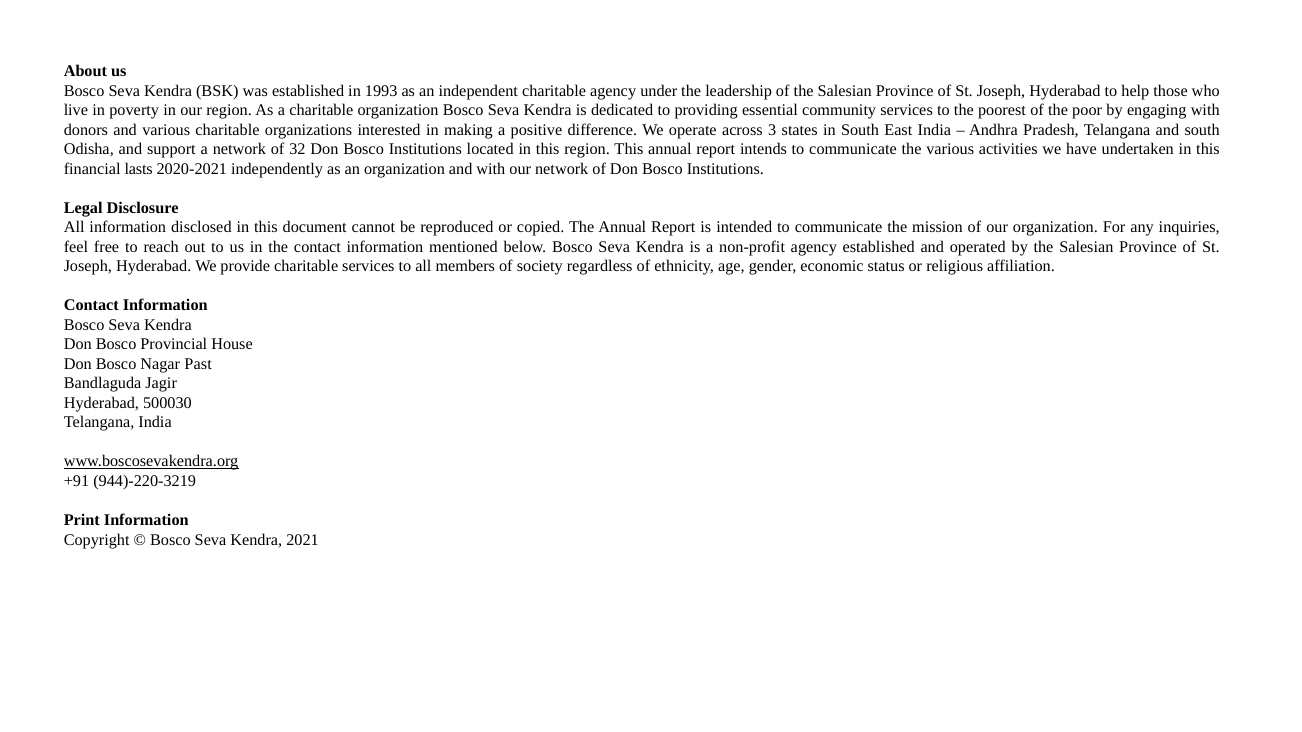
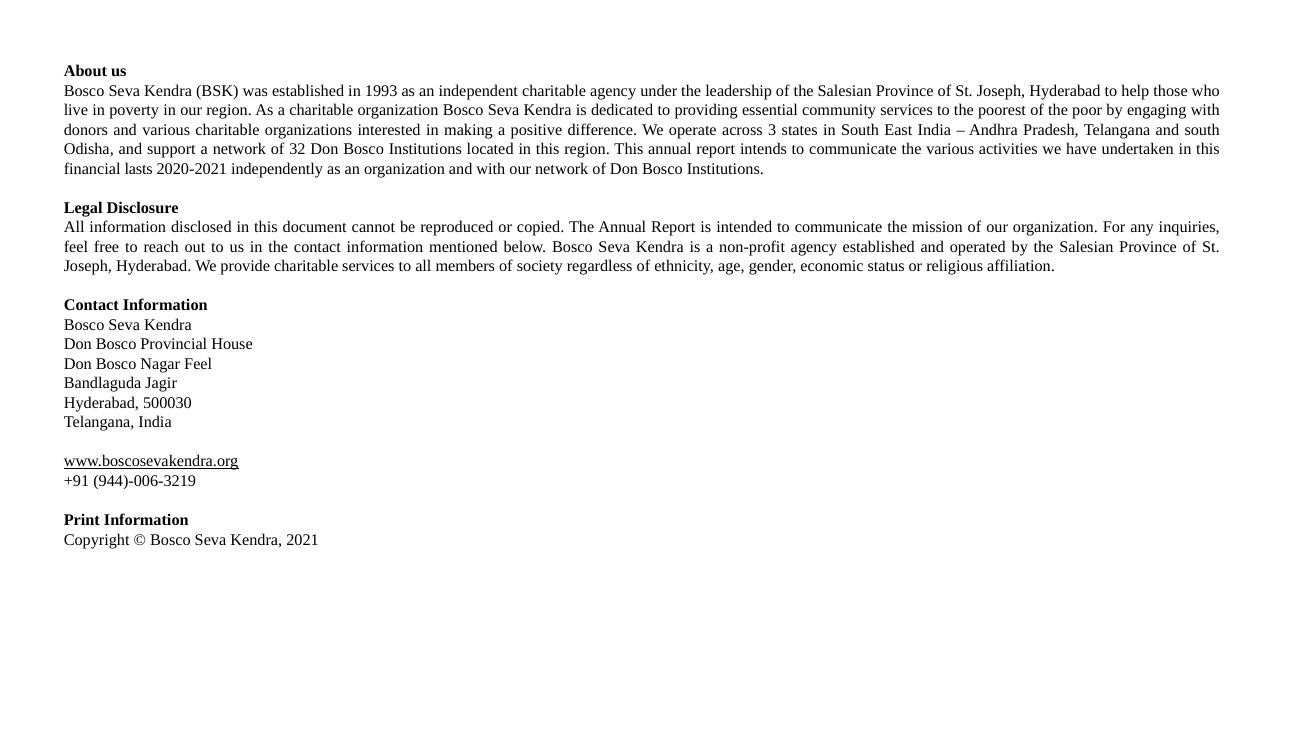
Nagar Past: Past -> Feel
944)-220-3219: 944)-220-3219 -> 944)-006-3219
